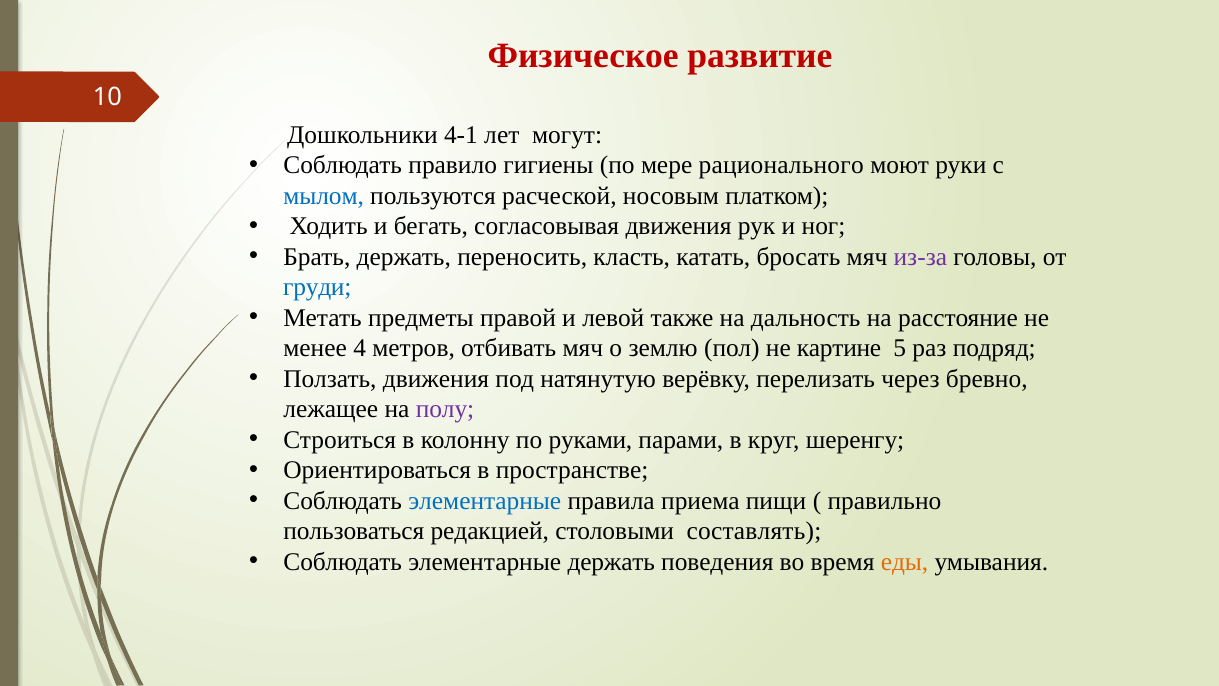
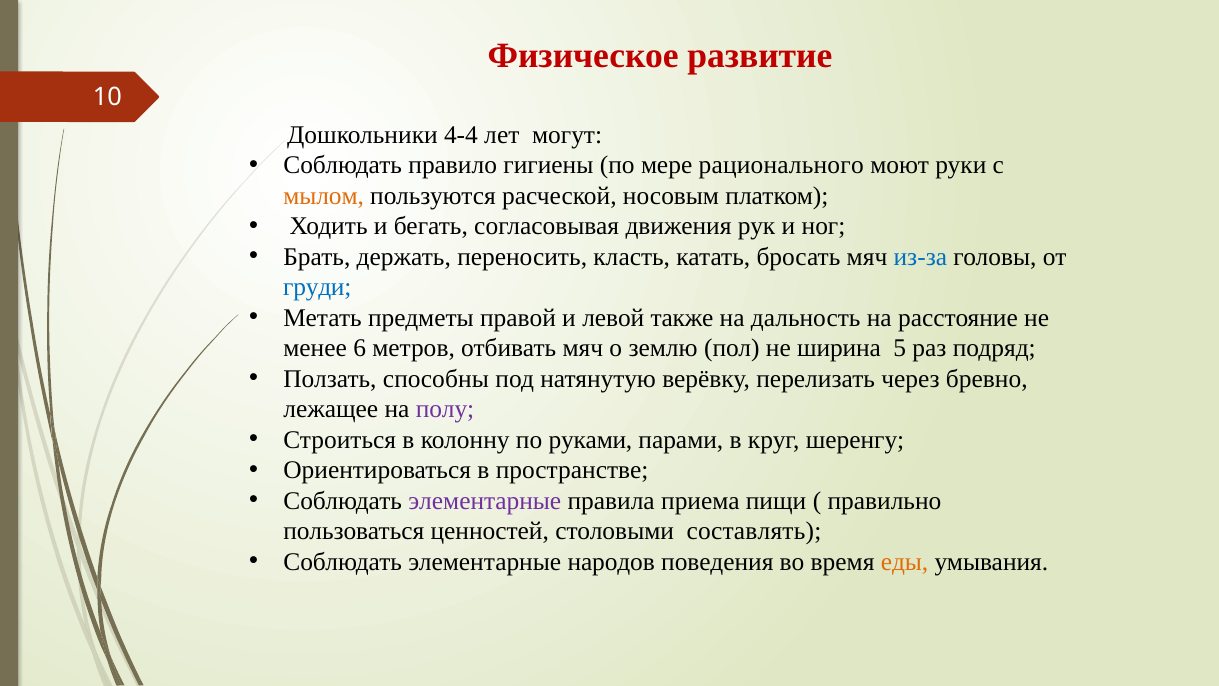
4-1: 4-1 -> 4-4
мылом colour: blue -> orange
из-за colour: purple -> blue
4: 4 -> 6
картине: картине -> ширина
Ползать движения: движения -> способны
элементарные at (485, 500) colour: blue -> purple
редакцией: редакцией -> ценностей
элементарные держать: держать -> народов
